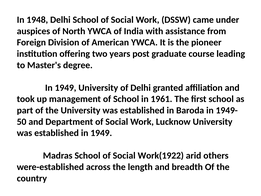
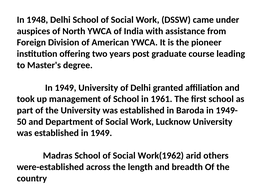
Work(1922: Work(1922 -> Work(1962
